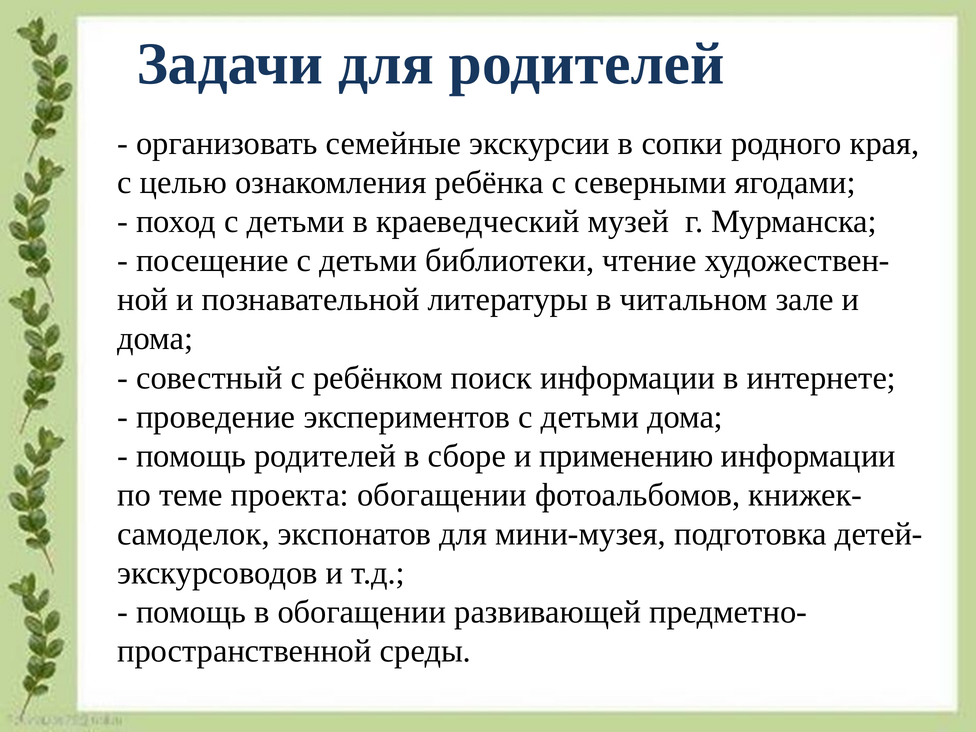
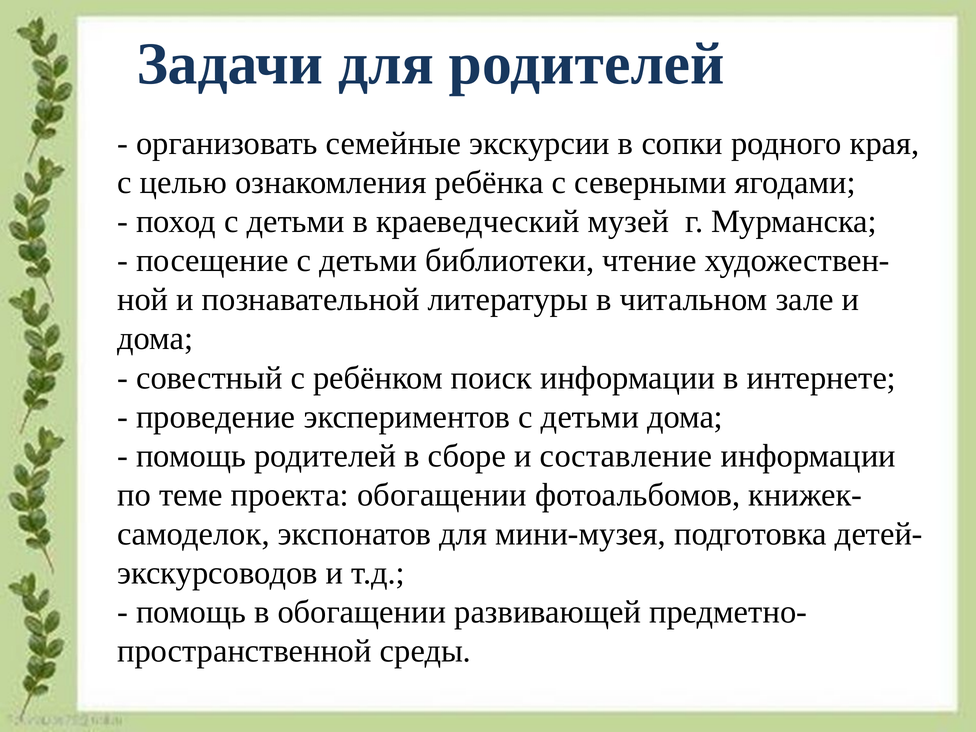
применению: применению -> составление
